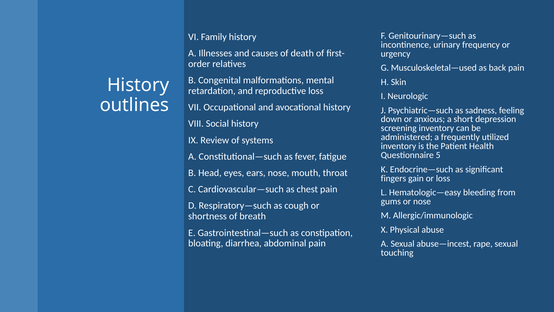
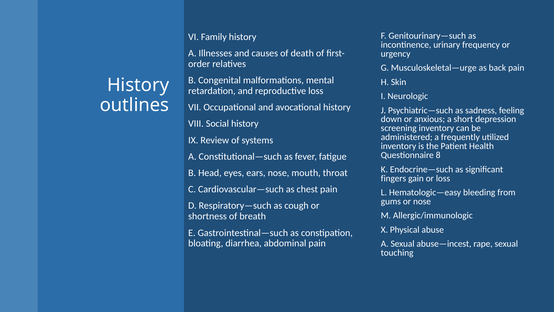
Musculoskeletal—used: Musculoskeletal—used -> Musculoskeletal—urge
5: 5 -> 8
